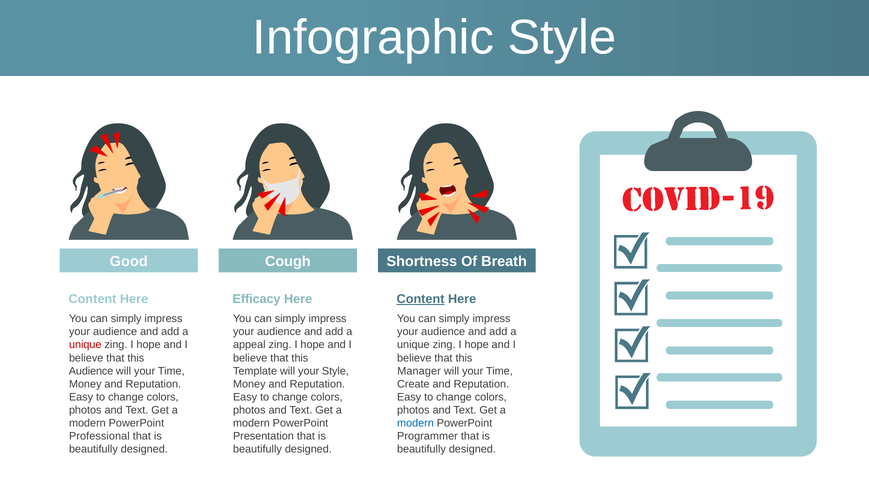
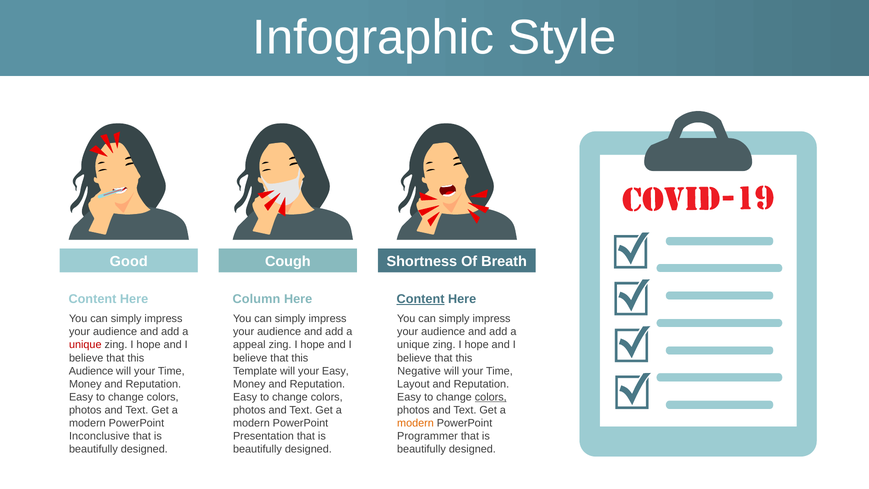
Efficacy: Efficacy -> Column
your Style: Style -> Easy
Manager: Manager -> Negative
Create: Create -> Layout
colors at (491, 397) underline: none -> present
modern at (415, 423) colour: blue -> orange
Professional: Professional -> Inconclusive
